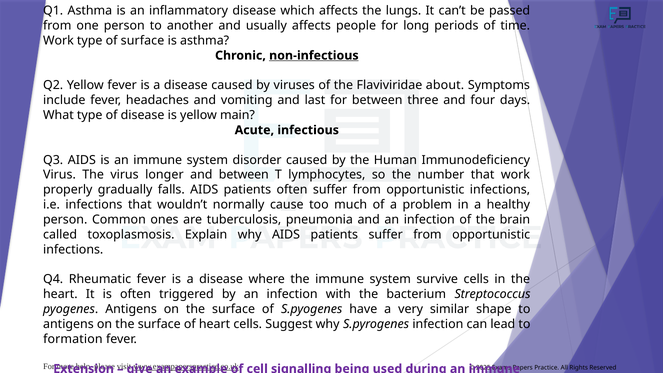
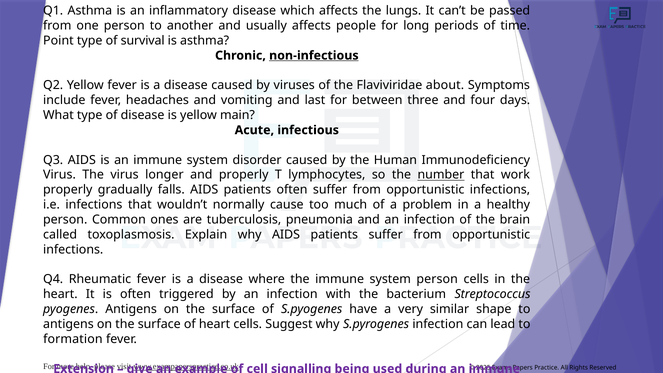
Work at (58, 41): Work -> Point
of surface: surface -> survival
and between: between -> properly
number underline: none -> present
system survive: survive -> person
